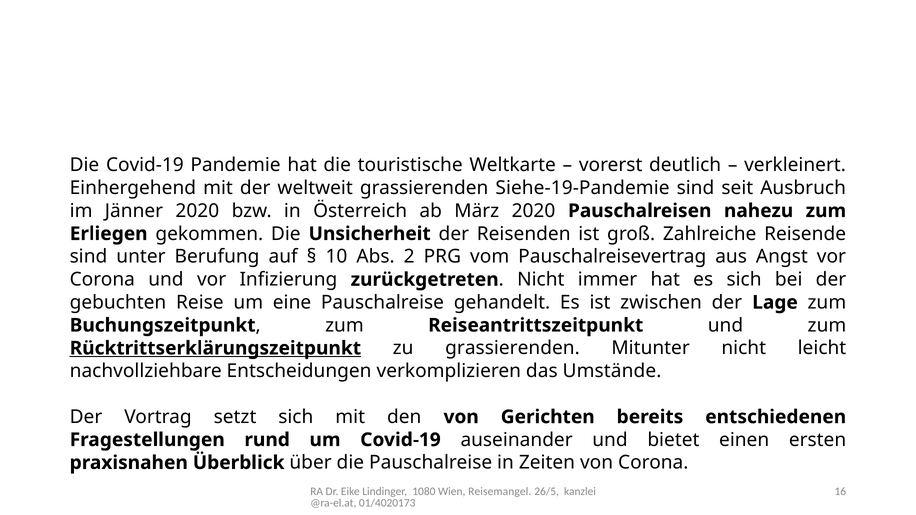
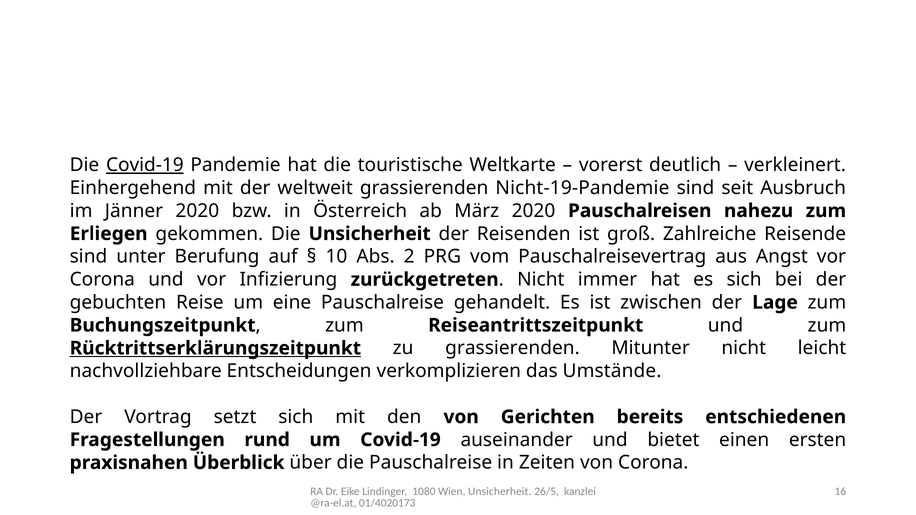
Covid-19 at (145, 165) underline: none -> present
Siehe-19-Pandemie: Siehe-19-Pandemie -> Nicht-19-Pandemie
Wien Reisemangel: Reisemangel -> Unsicherheit
